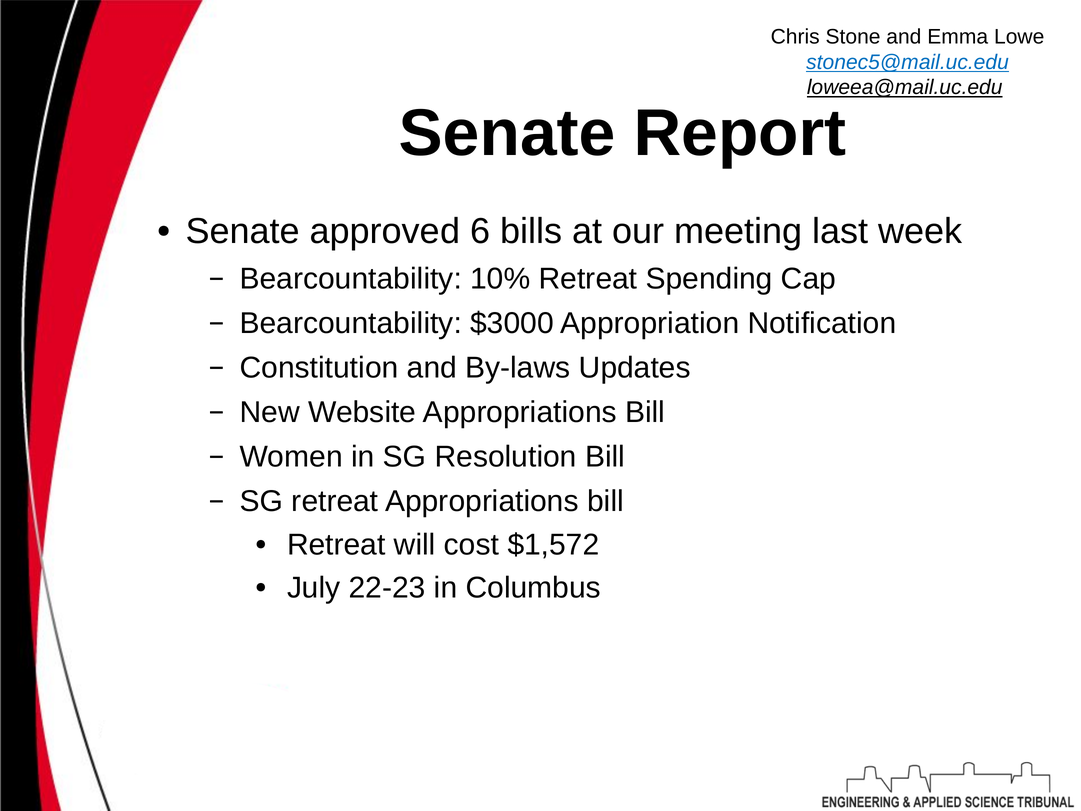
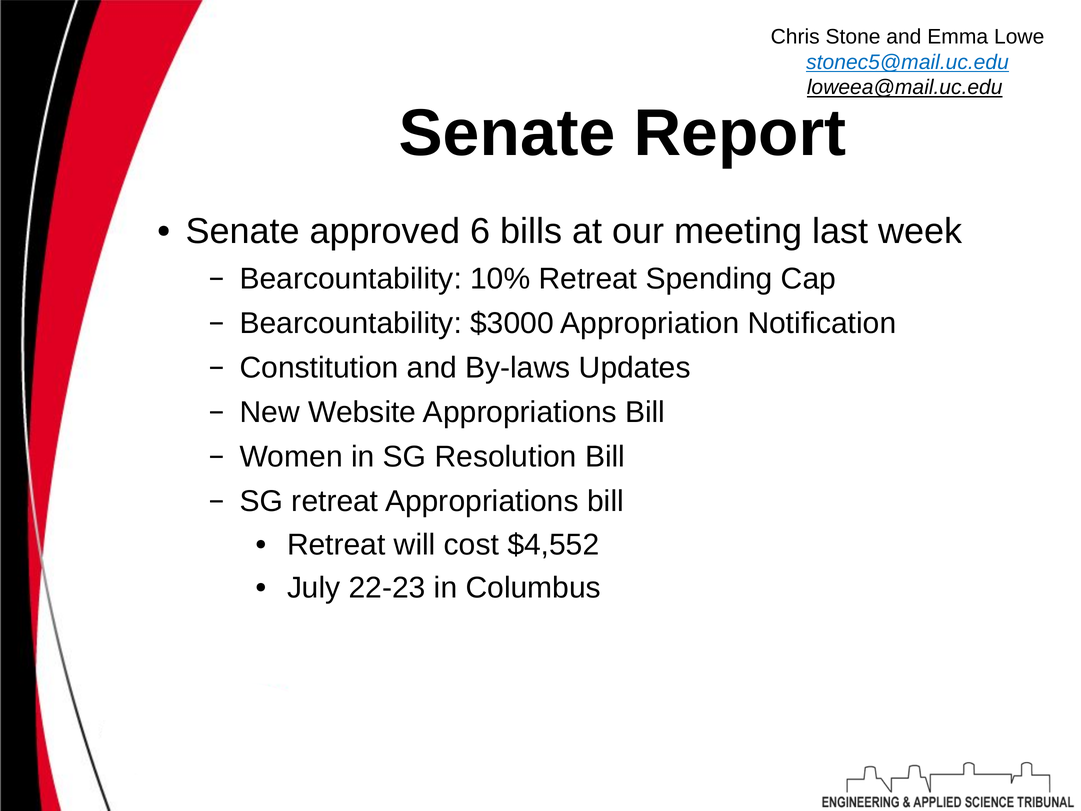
$1,572: $1,572 -> $4,552
